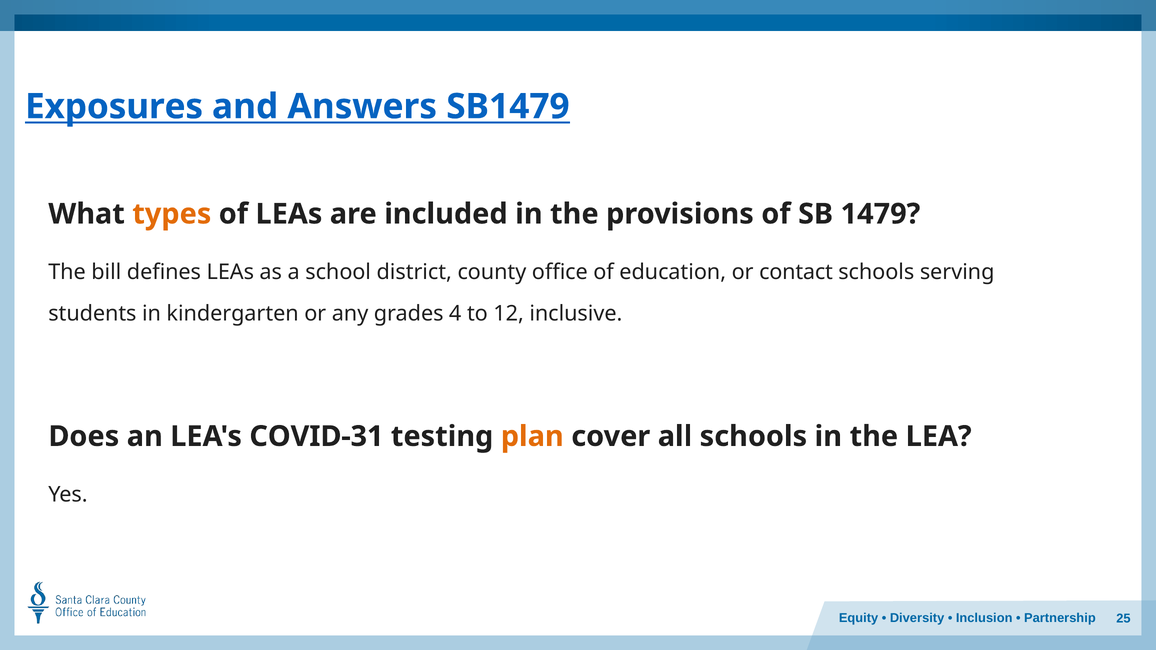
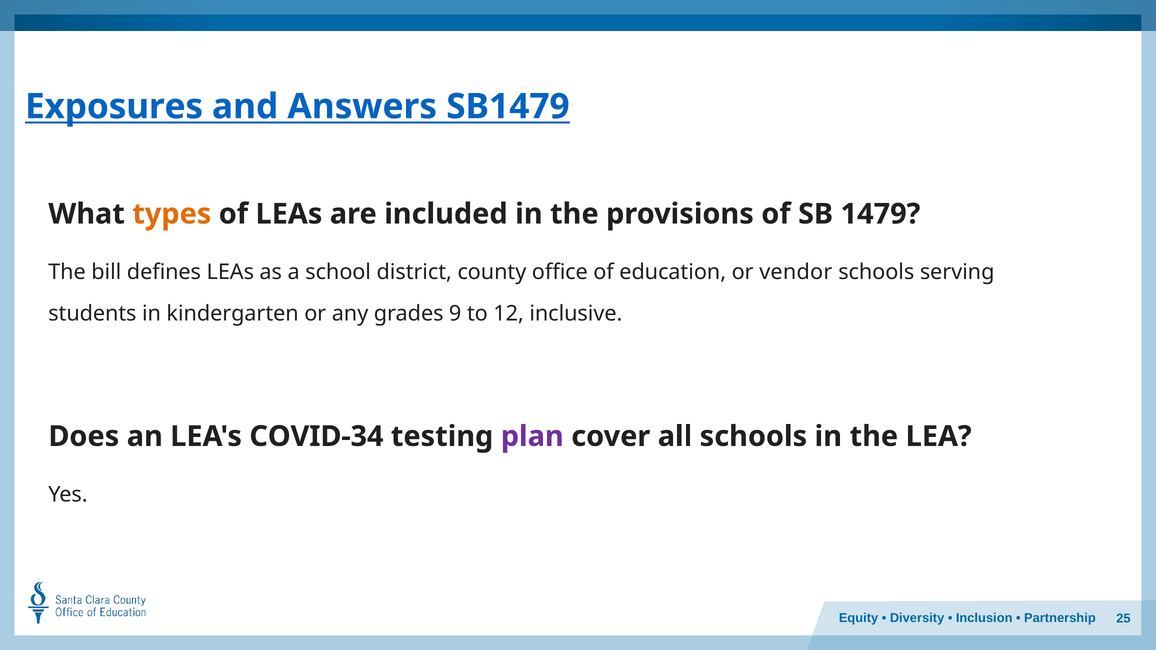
contact: contact -> vendor
4: 4 -> 9
COVID-31: COVID-31 -> COVID-34
plan colour: orange -> purple
